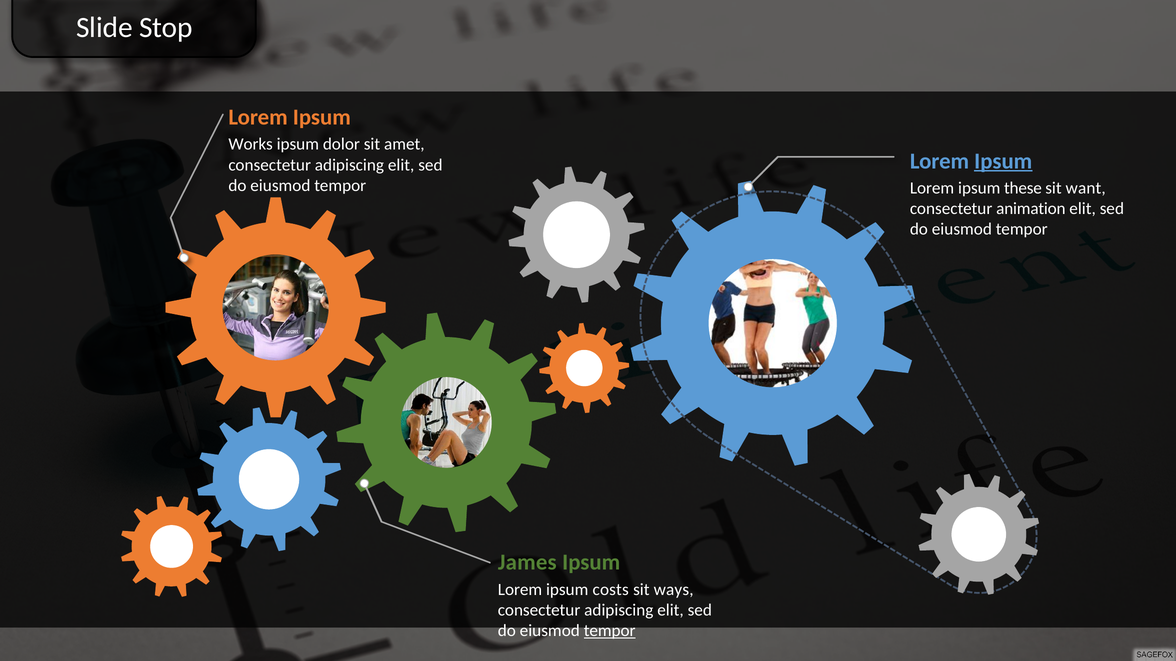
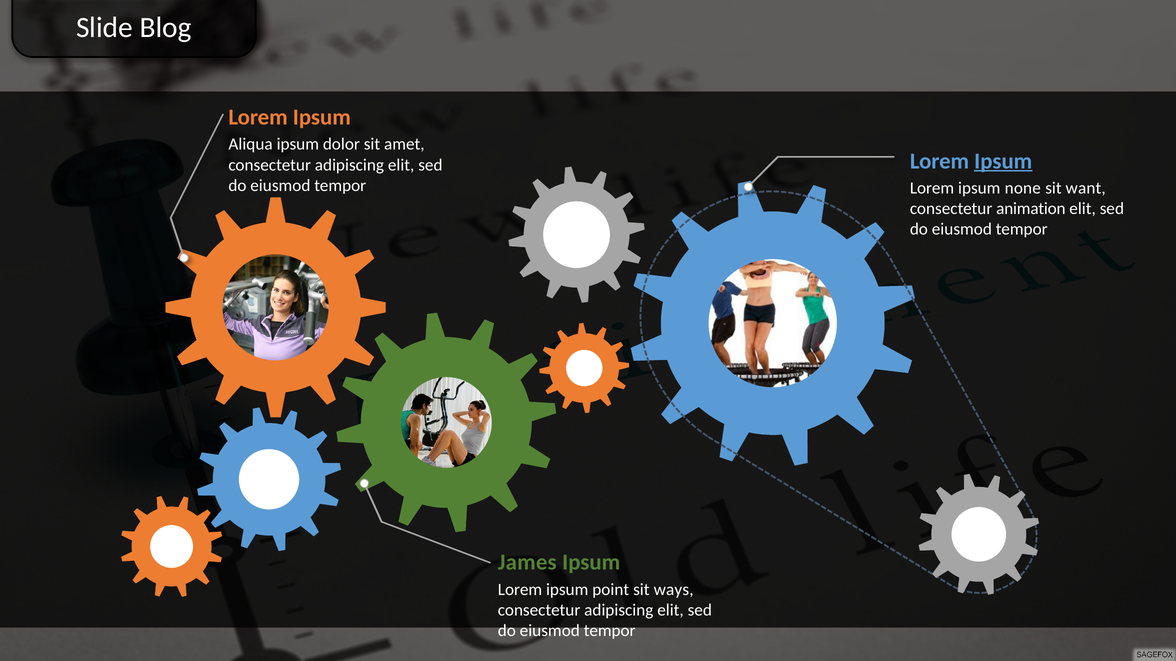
Stop: Stop -> Blog
Works: Works -> Aliqua
these: these -> none
costs: costs -> point
tempor at (610, 631) underline: present -> none
